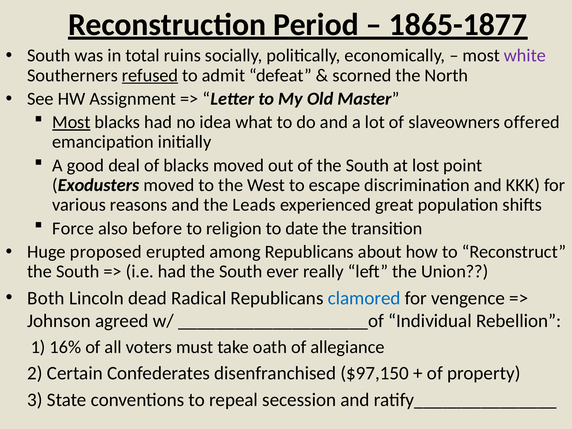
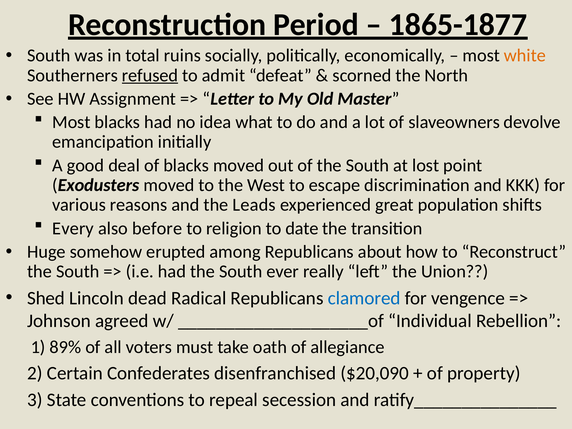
white colour: purple -> orange
Most at (71, 122) underline: present -> none
offered: offered -> devolve
Force: Force -> Every
proposed: proposed -> somehow
Both: Both -> Shed
16%: 16% -> 89%
$97,150: $97,150 -> $20,090
